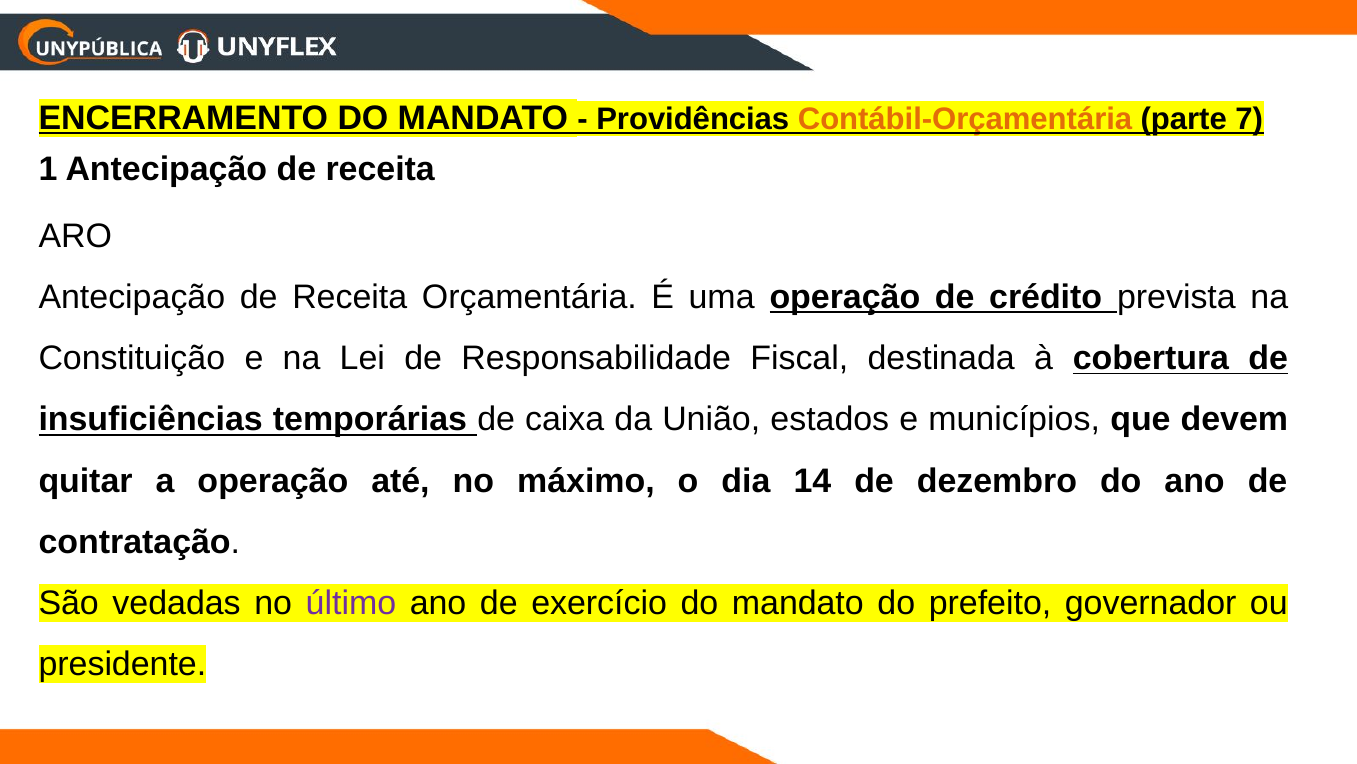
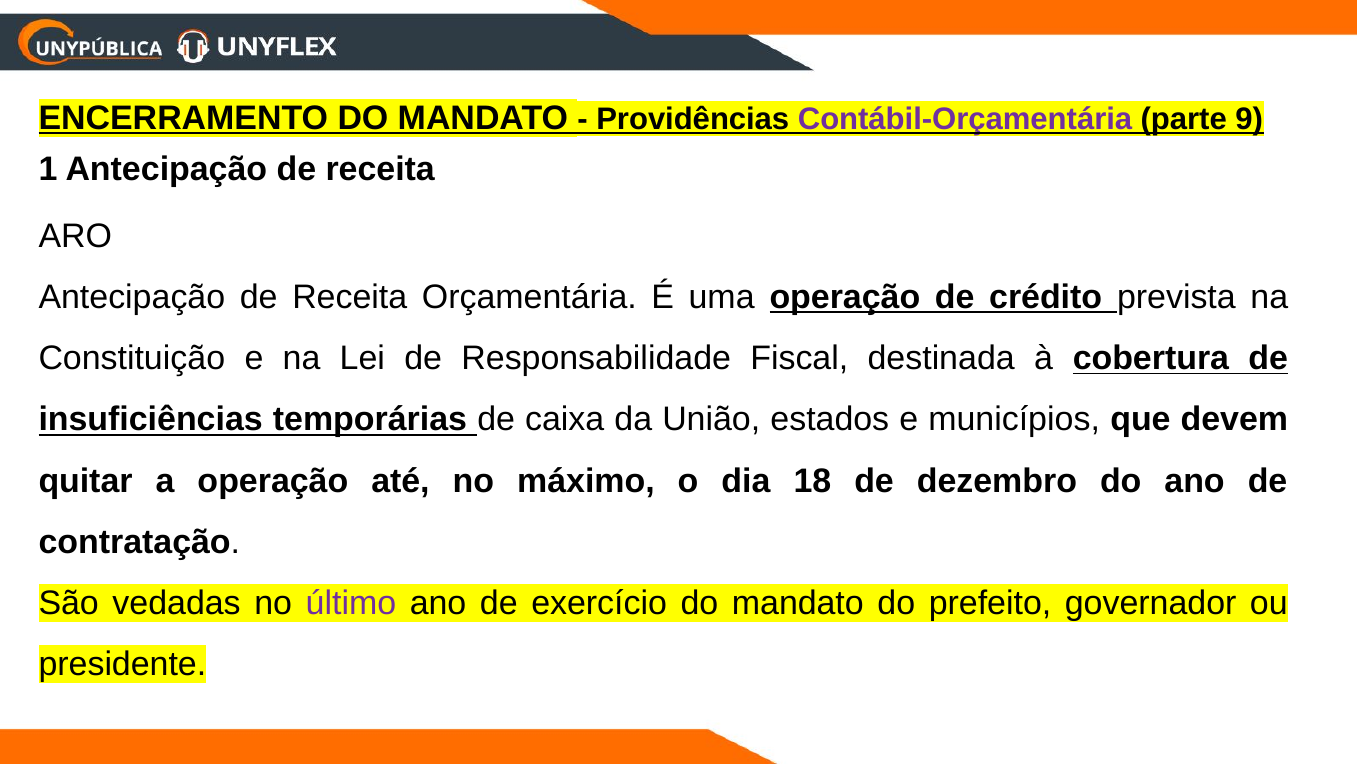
Contábil-Orçamentária colour: orange -> purple
7: 7 -> 9
14: 14 -> 18
